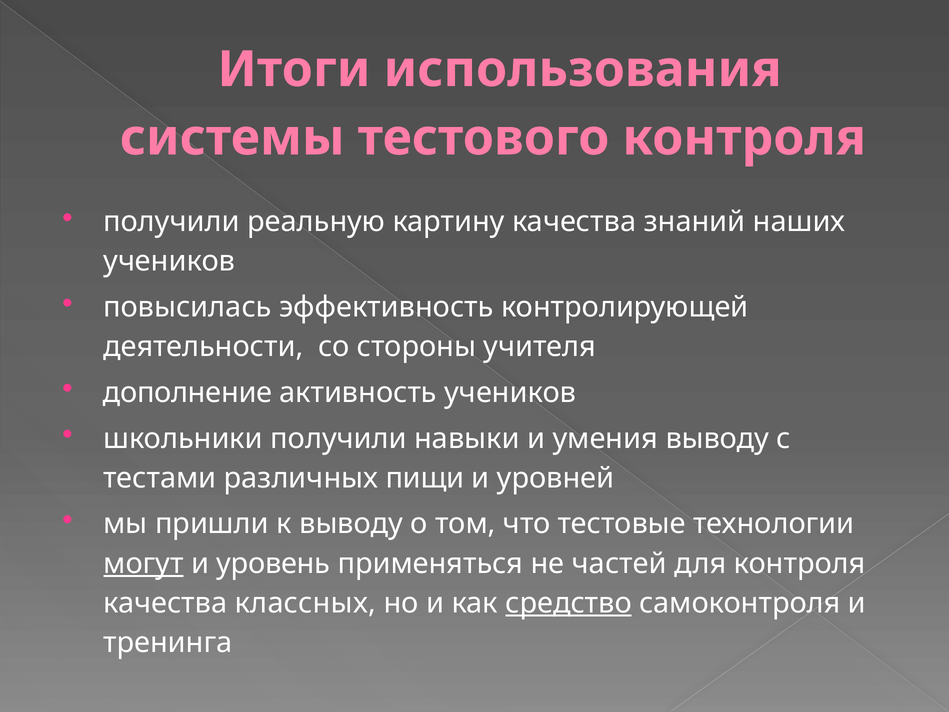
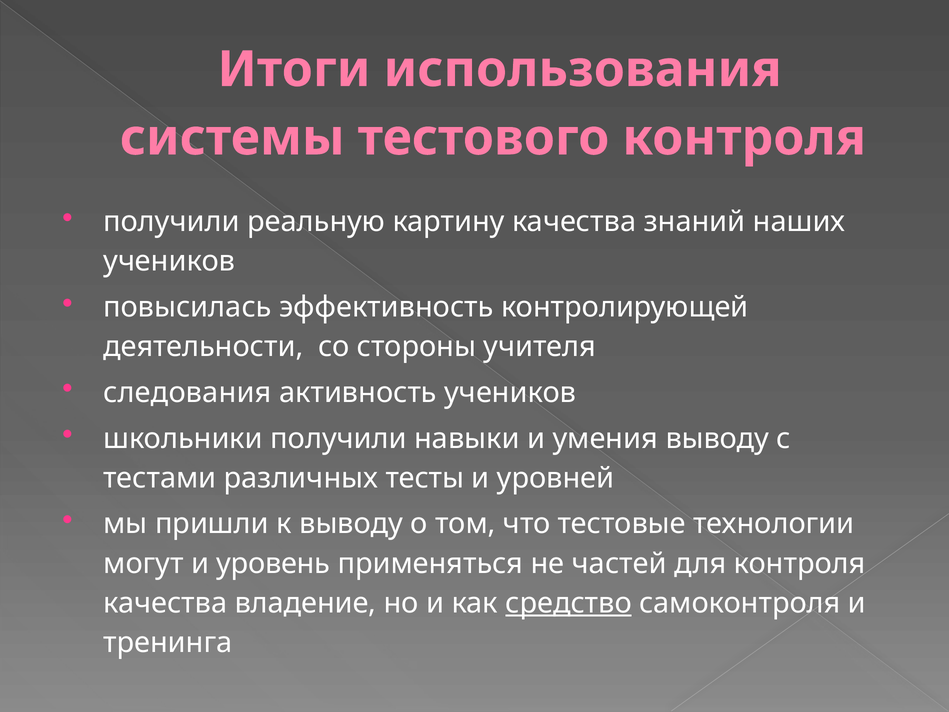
дополнение: дополнение -> следования
пищи: пищи -> тесты
могут underline: present -> none
классных: классных -> владение
